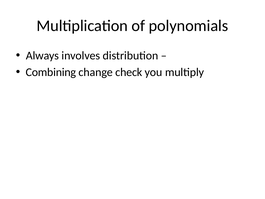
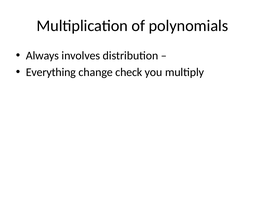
Combining: Combining -> Everything
